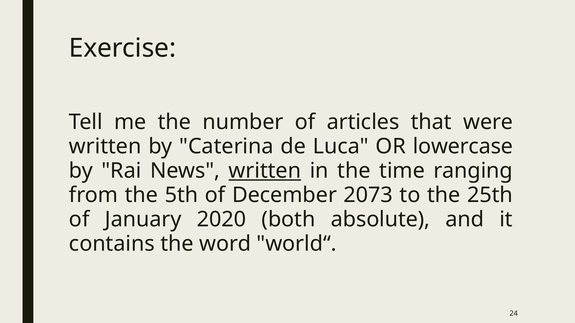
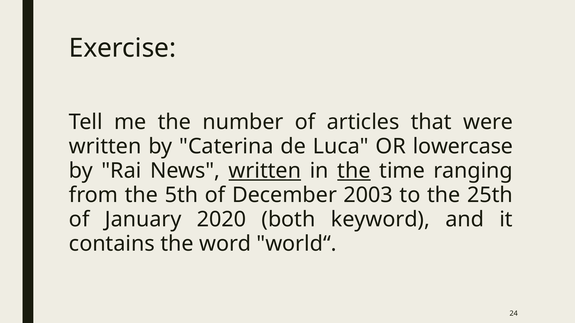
the at (354, 171) underline: none -> present
2073: 2073 -> 2003
absolute: absolute -> keyword
